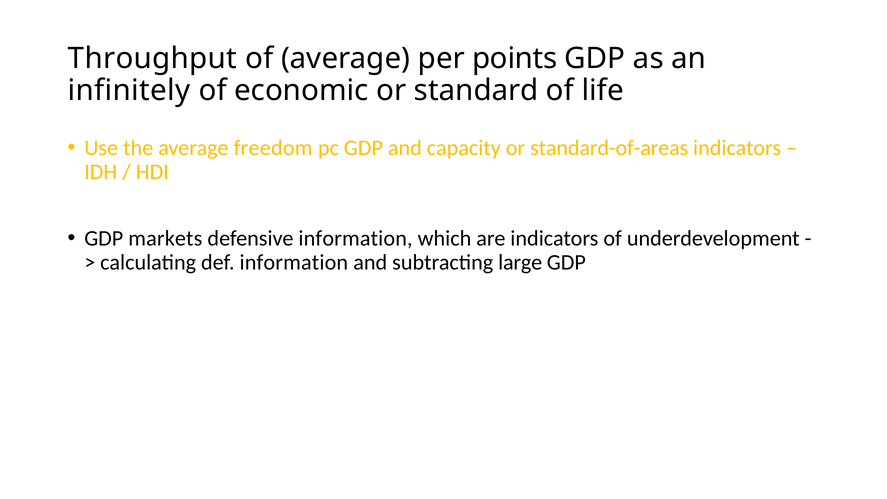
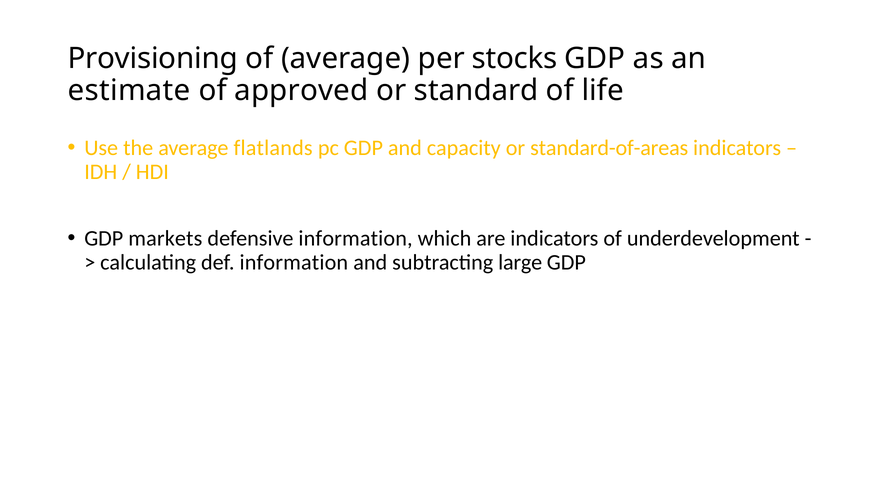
Throughput: Throughput -> Provisioning
points: points -> stocks
infinitely: infinitely -> estimate
economic: economic -> approved
freedom: freedom -> flatlands
